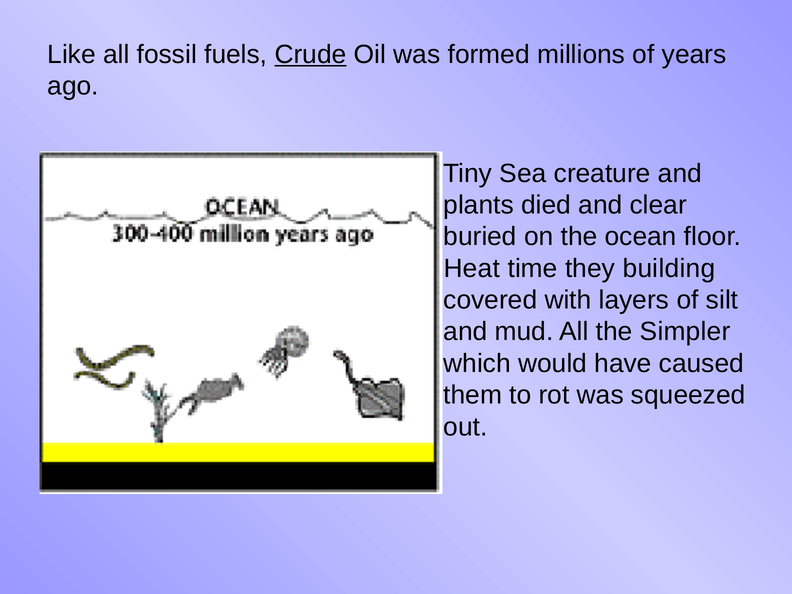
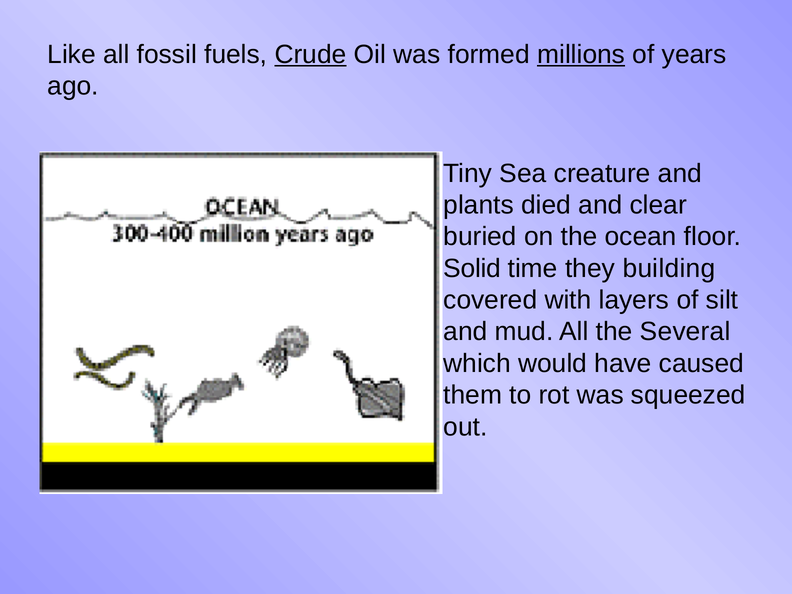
millions underline: none -> present
Heat: Heat -> Solid
Simpler: Simpler -> Several
